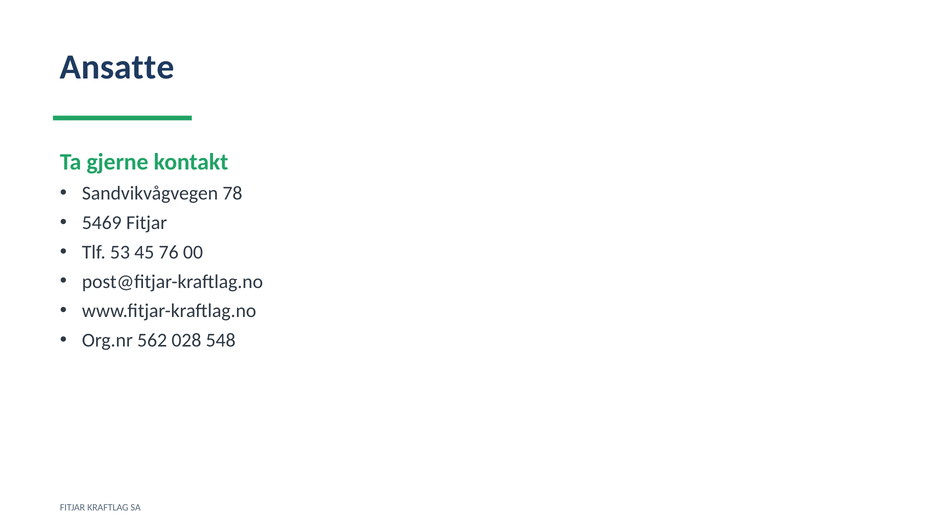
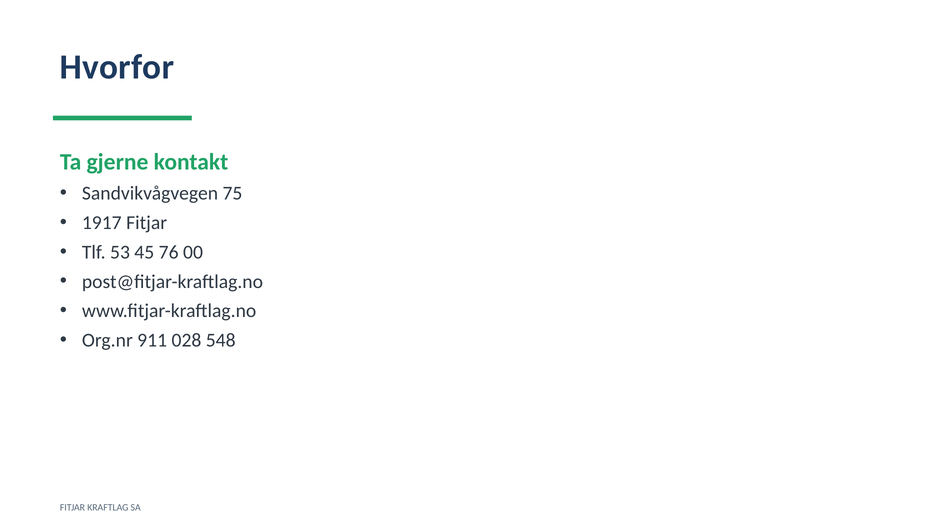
Ansatte: Ansatte -> Hvorfor
78: 78 -> 75
5469: 5469 -> 1917
562: 562 -> 911
